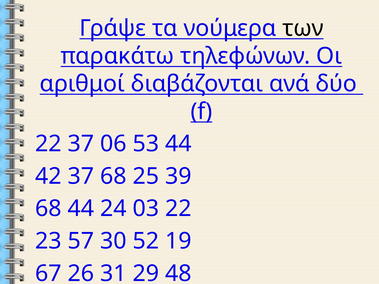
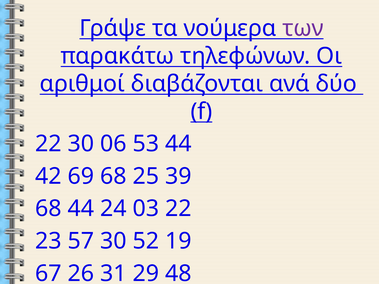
των colour: black -> purple
22 37: 37 -> 30
42 37: 37 -> 69
